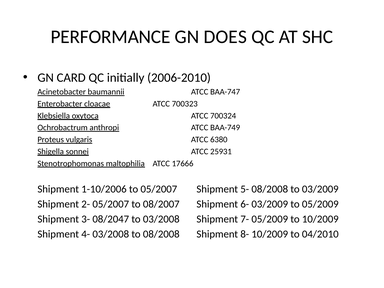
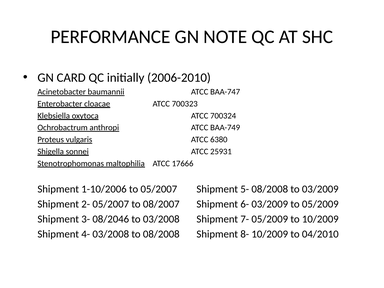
DOES: DOES -> NOTE
08/2047: 08/2047 -> 08/2046
